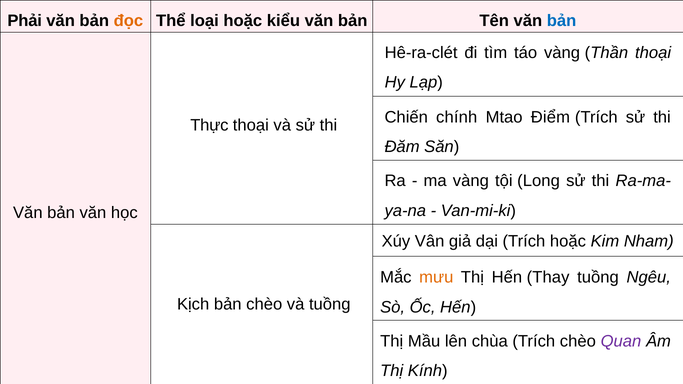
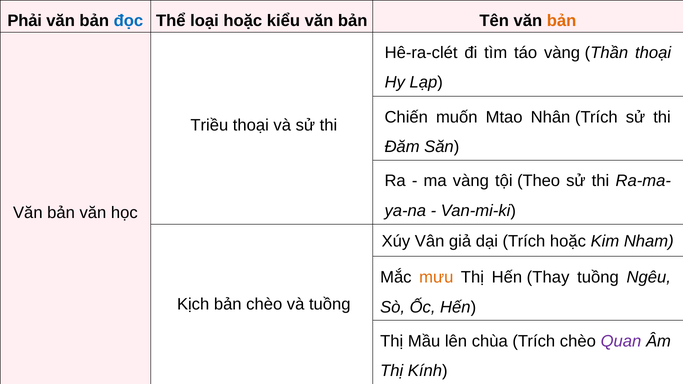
đọc colour: orange -> blue
bản at (562, 21) colour: blue -> orange
chính: chính -> muốn
Điểm: Điểm -> Nhân
Thực: Thực -> Triều
Long: Long -> Theo
